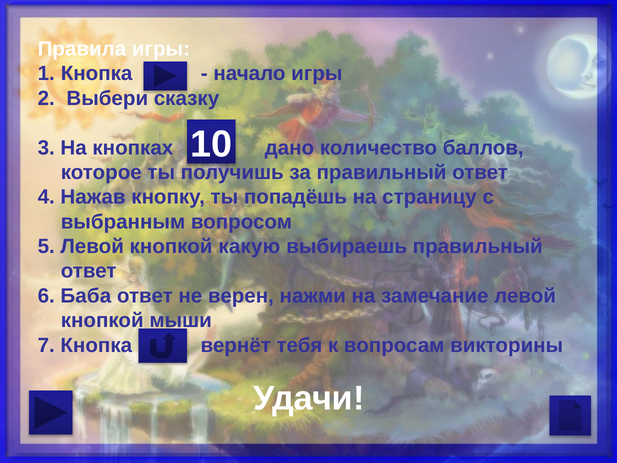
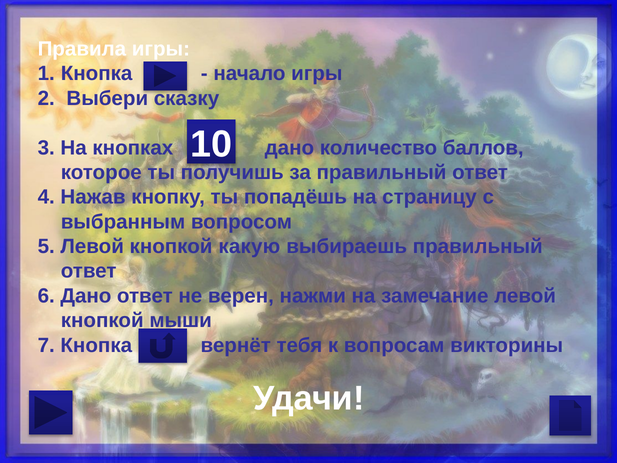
6 Баба: Баба -> Дано
